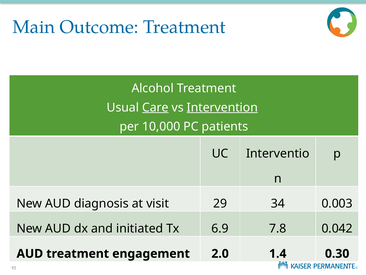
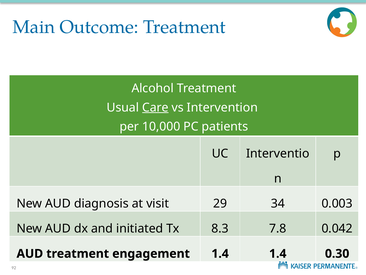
Intervention underline: present -> none
6.9: 6.9 -> 8.3
engagement 2.0: 2.0 -> 1.4
